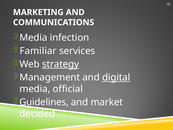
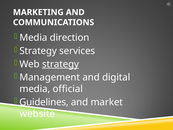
infection: infection -> direction
Familiar at (38, 51): Familiar -> Strategy
digital underline: present -> none
decided: decided -> website
